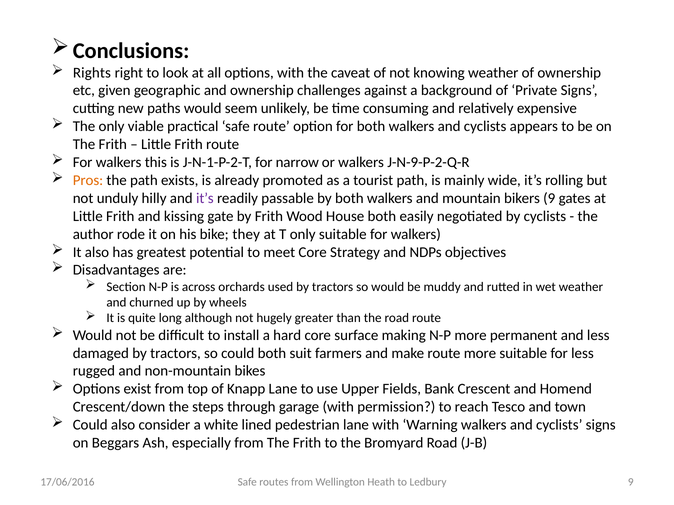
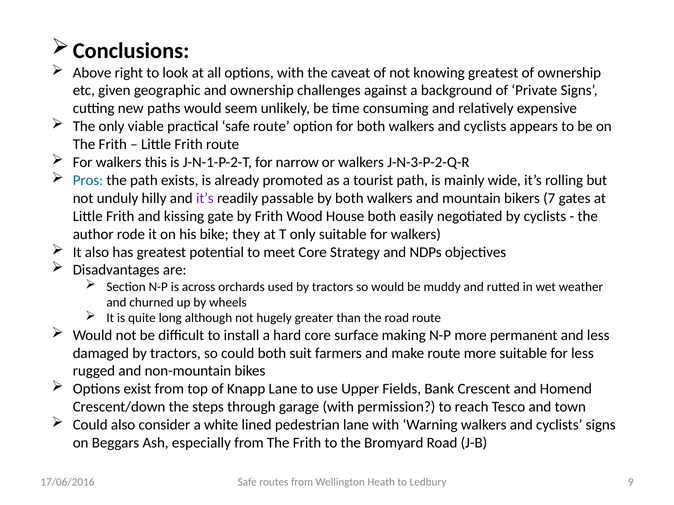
Rights: Rights -> Above
knowing weather: weather -> greatest
J-N-9-P-2-Q-R: J-N-9-P-2-Q-R -> J-N-3-P-2-Q-R
Pros colour: orange -> blue
bikers 9: 9 -> 7
